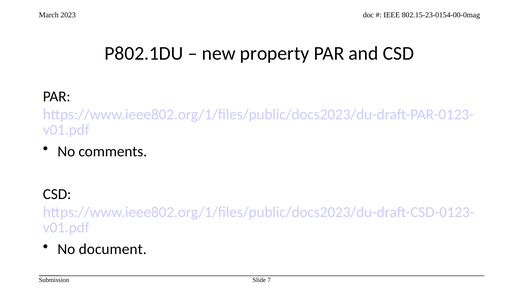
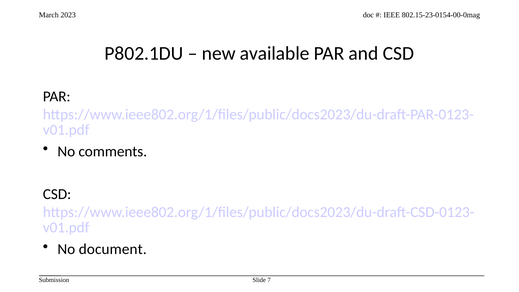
property: property -> available
